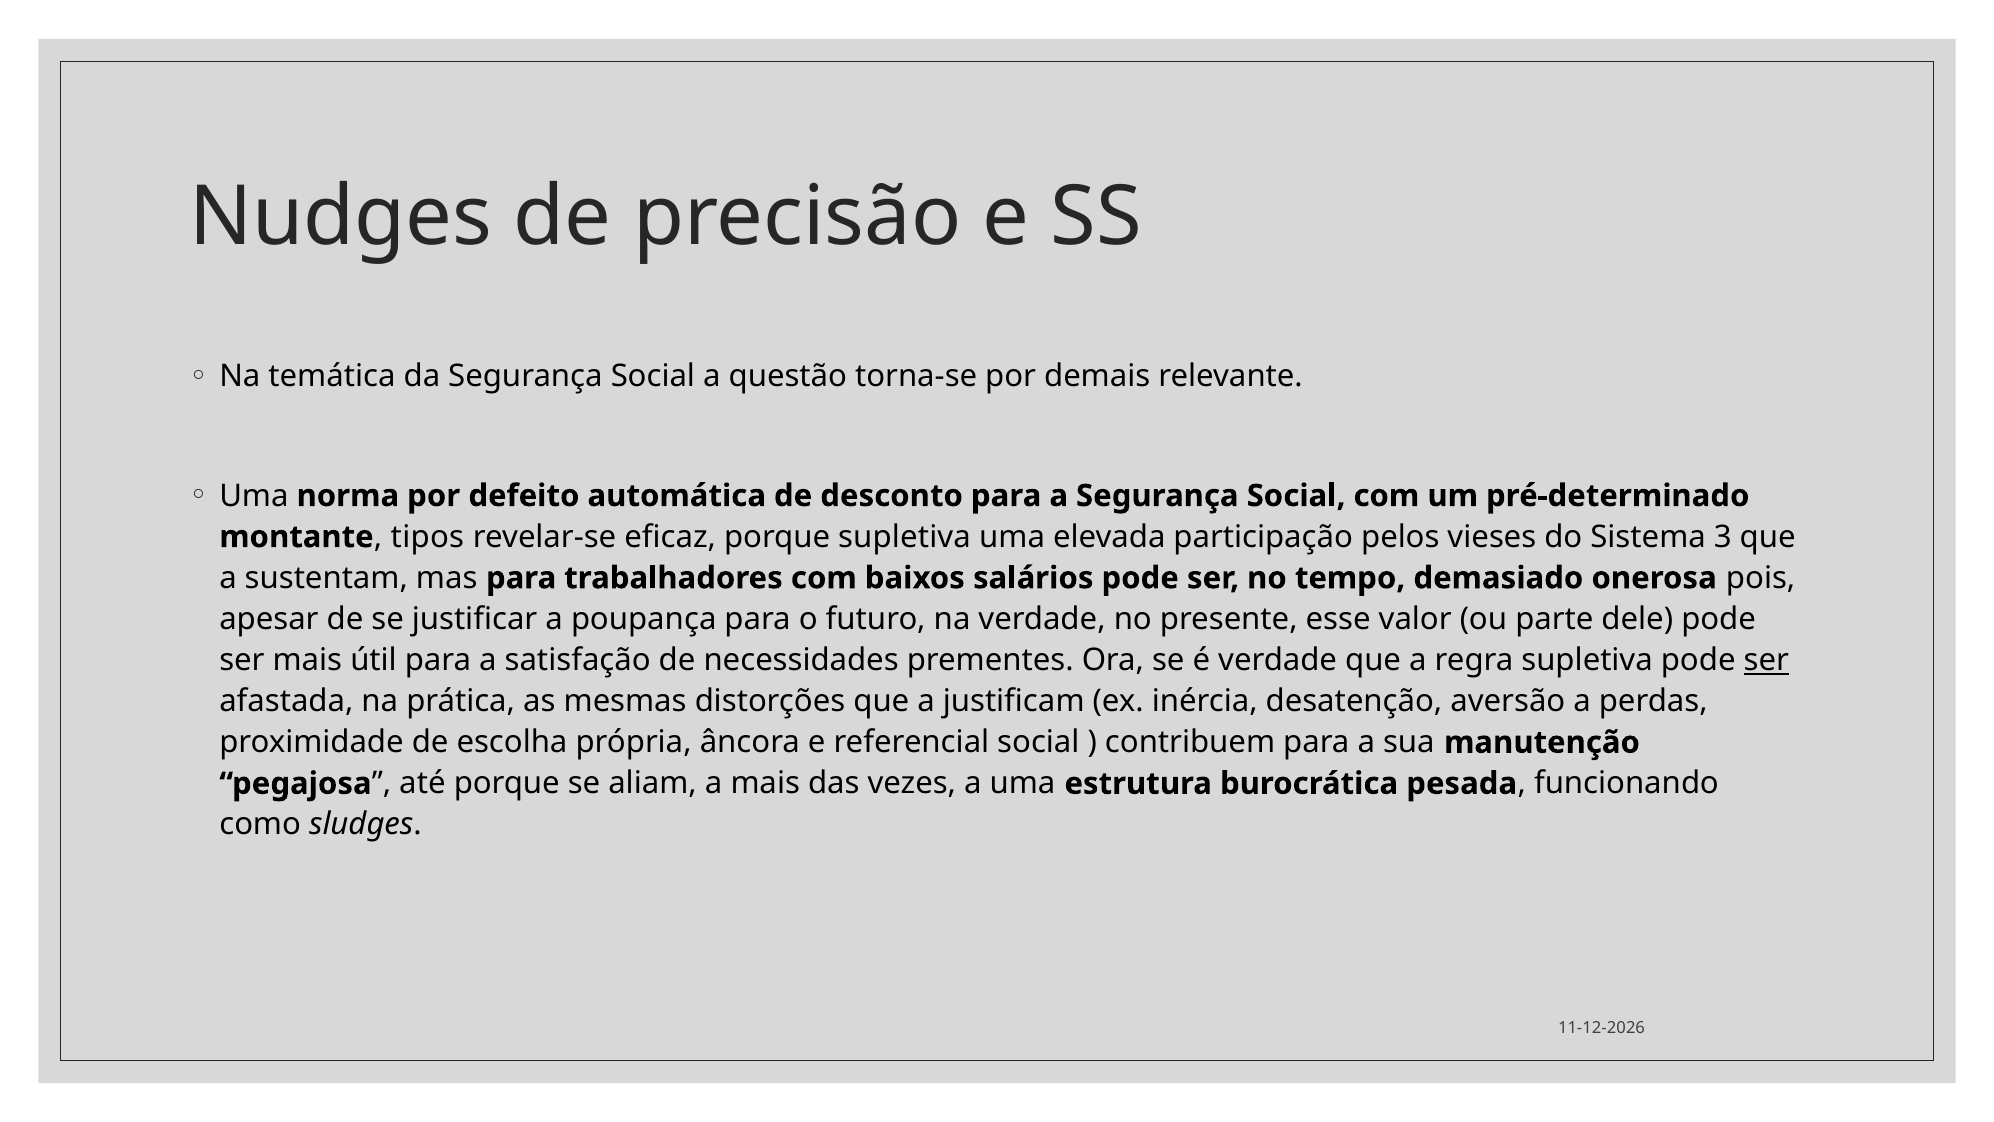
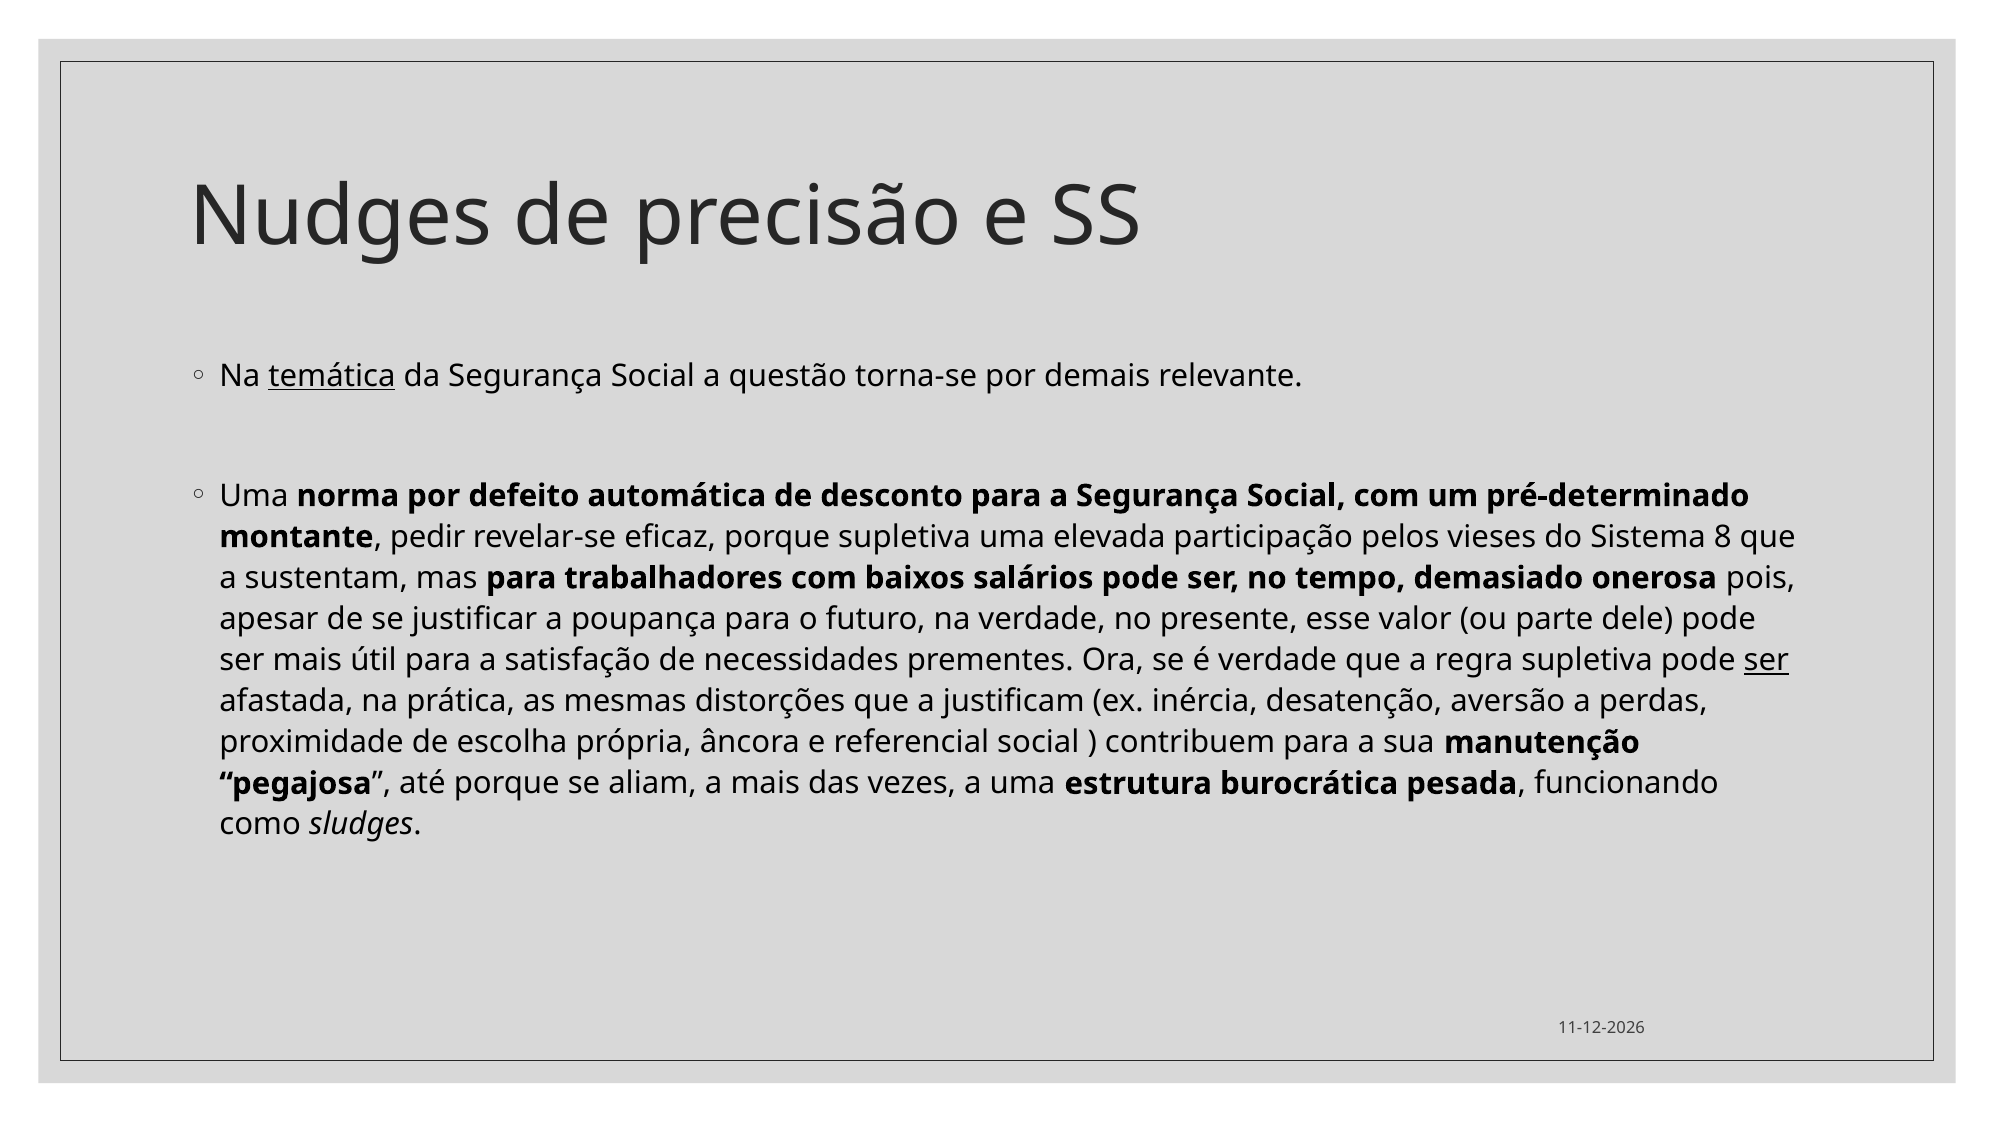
temática underline: none -> present
tipos: tipos -> pedir
3: 3 -> 8
